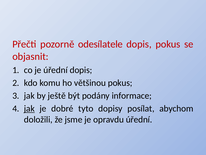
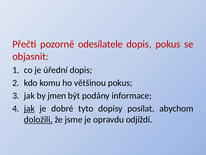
ještě: ještě -> jmen
doložili underline: none -> present
opravdu úřední: úřední -> odjíždí
